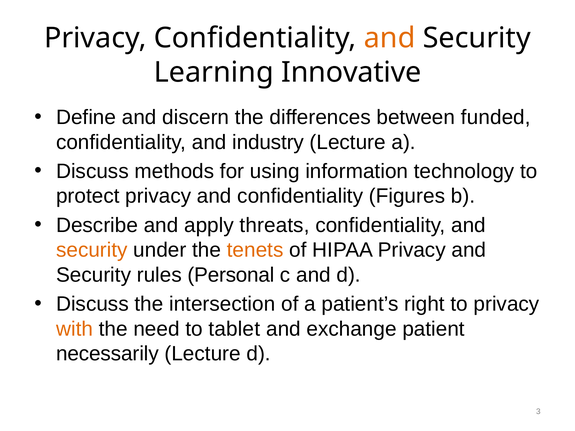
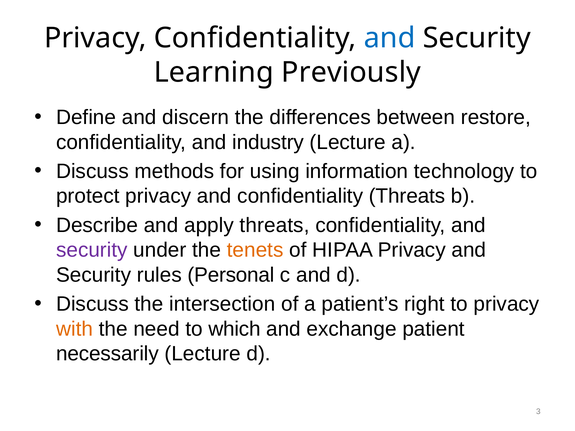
and at (390, 38) colour: orange -> blue
Innovative: Innovative -> Previously
funded: funded -> restore
confidentiality Figures: Figures -> Threats
security at (92, 250) colour: orange -> purple
tablet: tablet -> which
